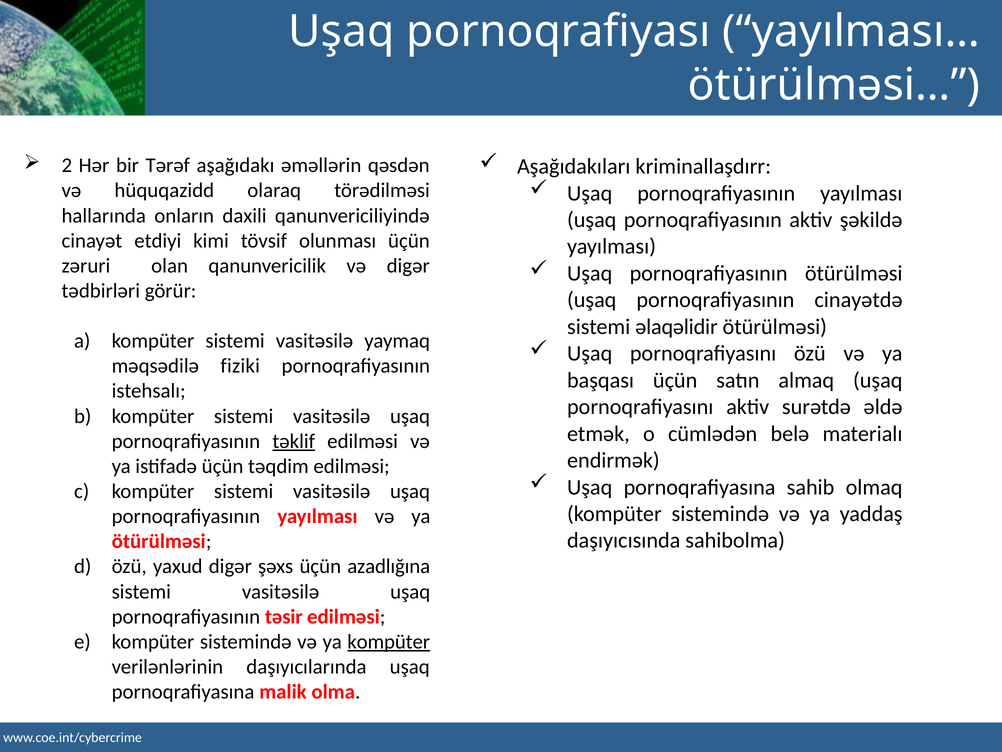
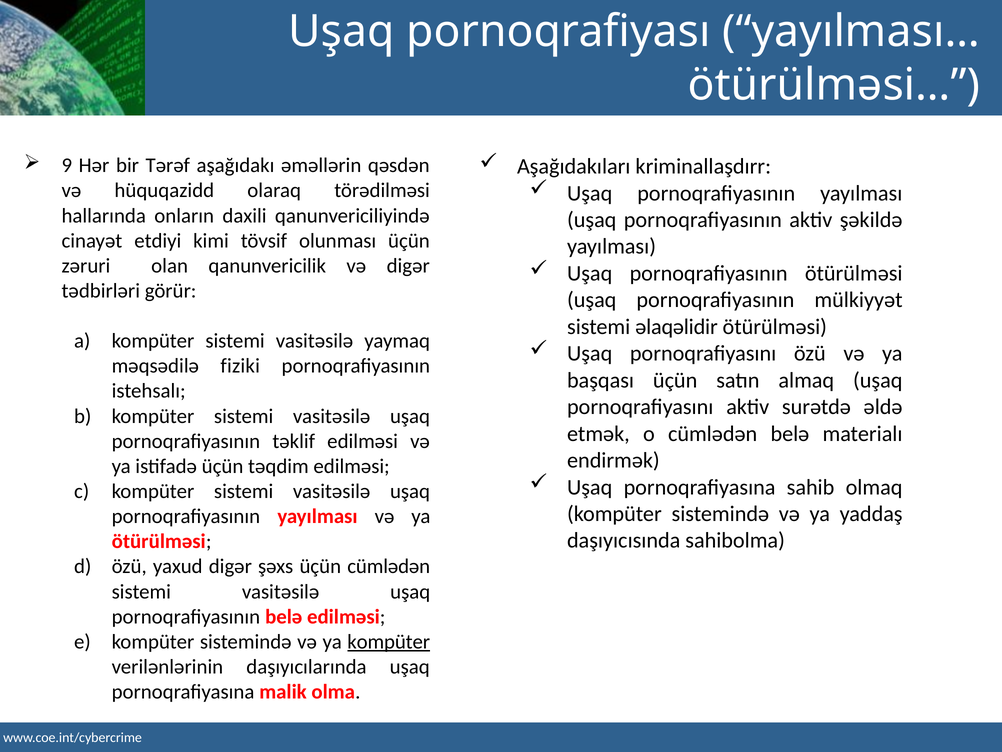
2: 2 -> 9
cinayətdə: cinayətdə -> mülkiyyət
təklif underline: present -> none
üçün azadlığına: azadlığına -> cümlədən
pornoqrafiyasının təsir: təsir -> belə
